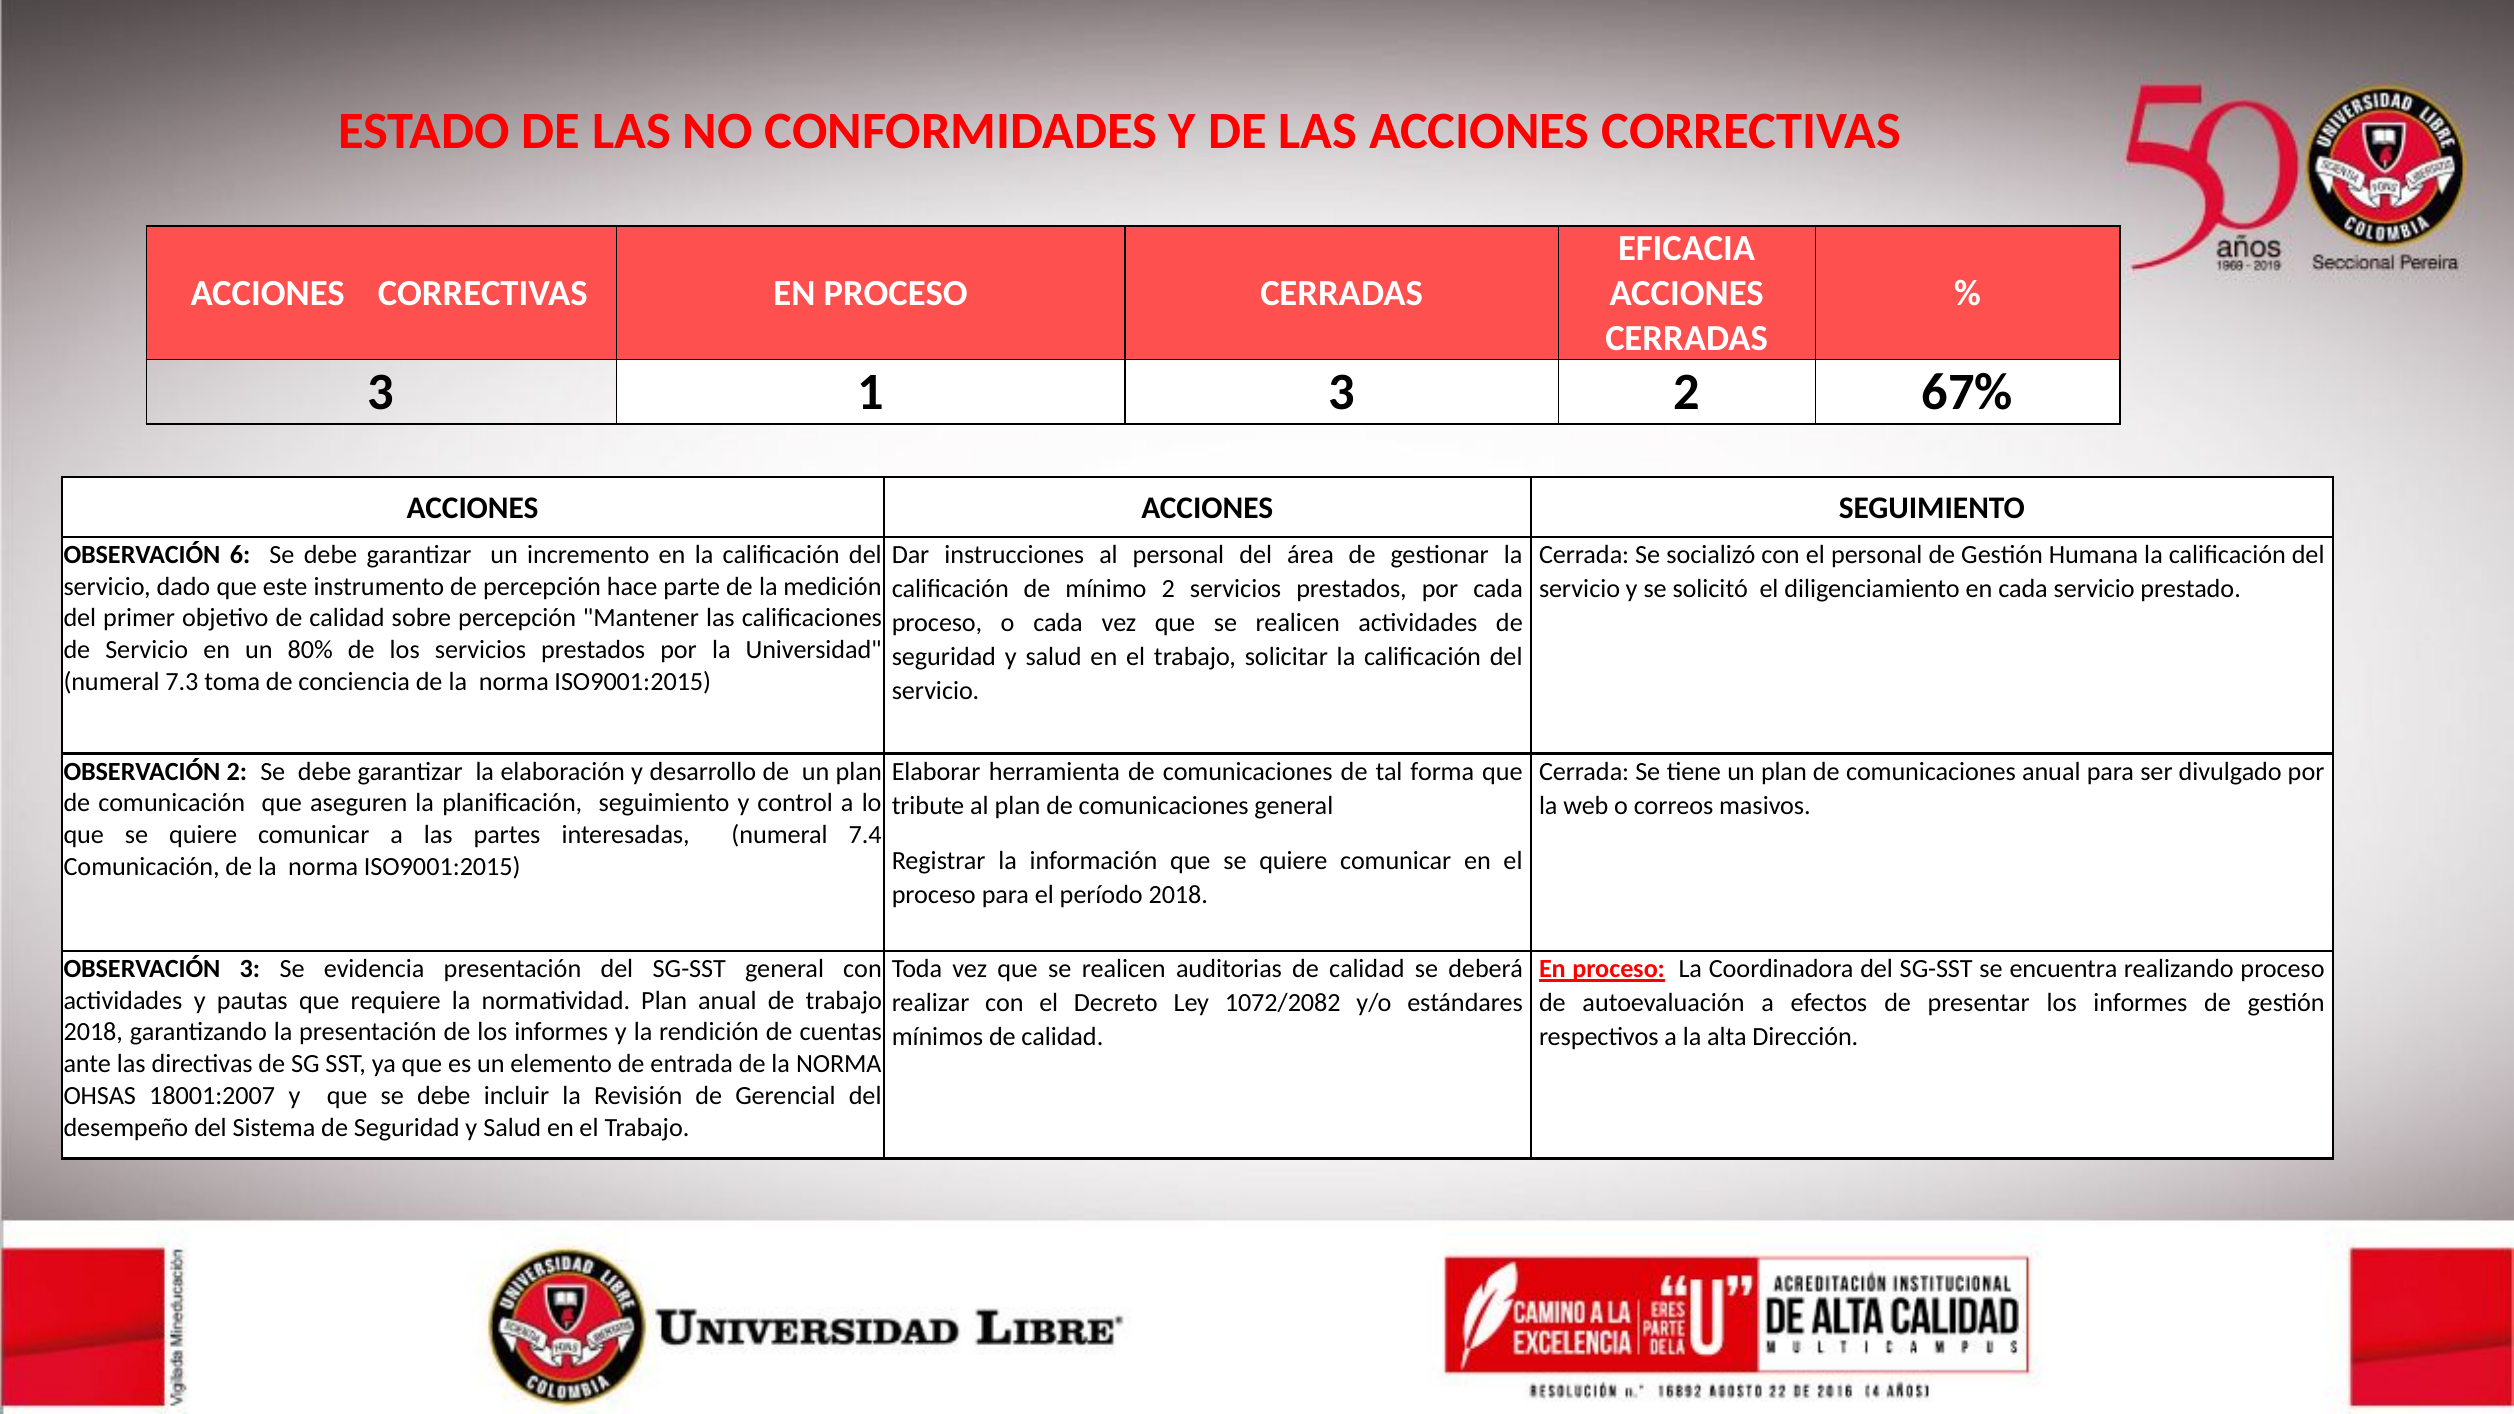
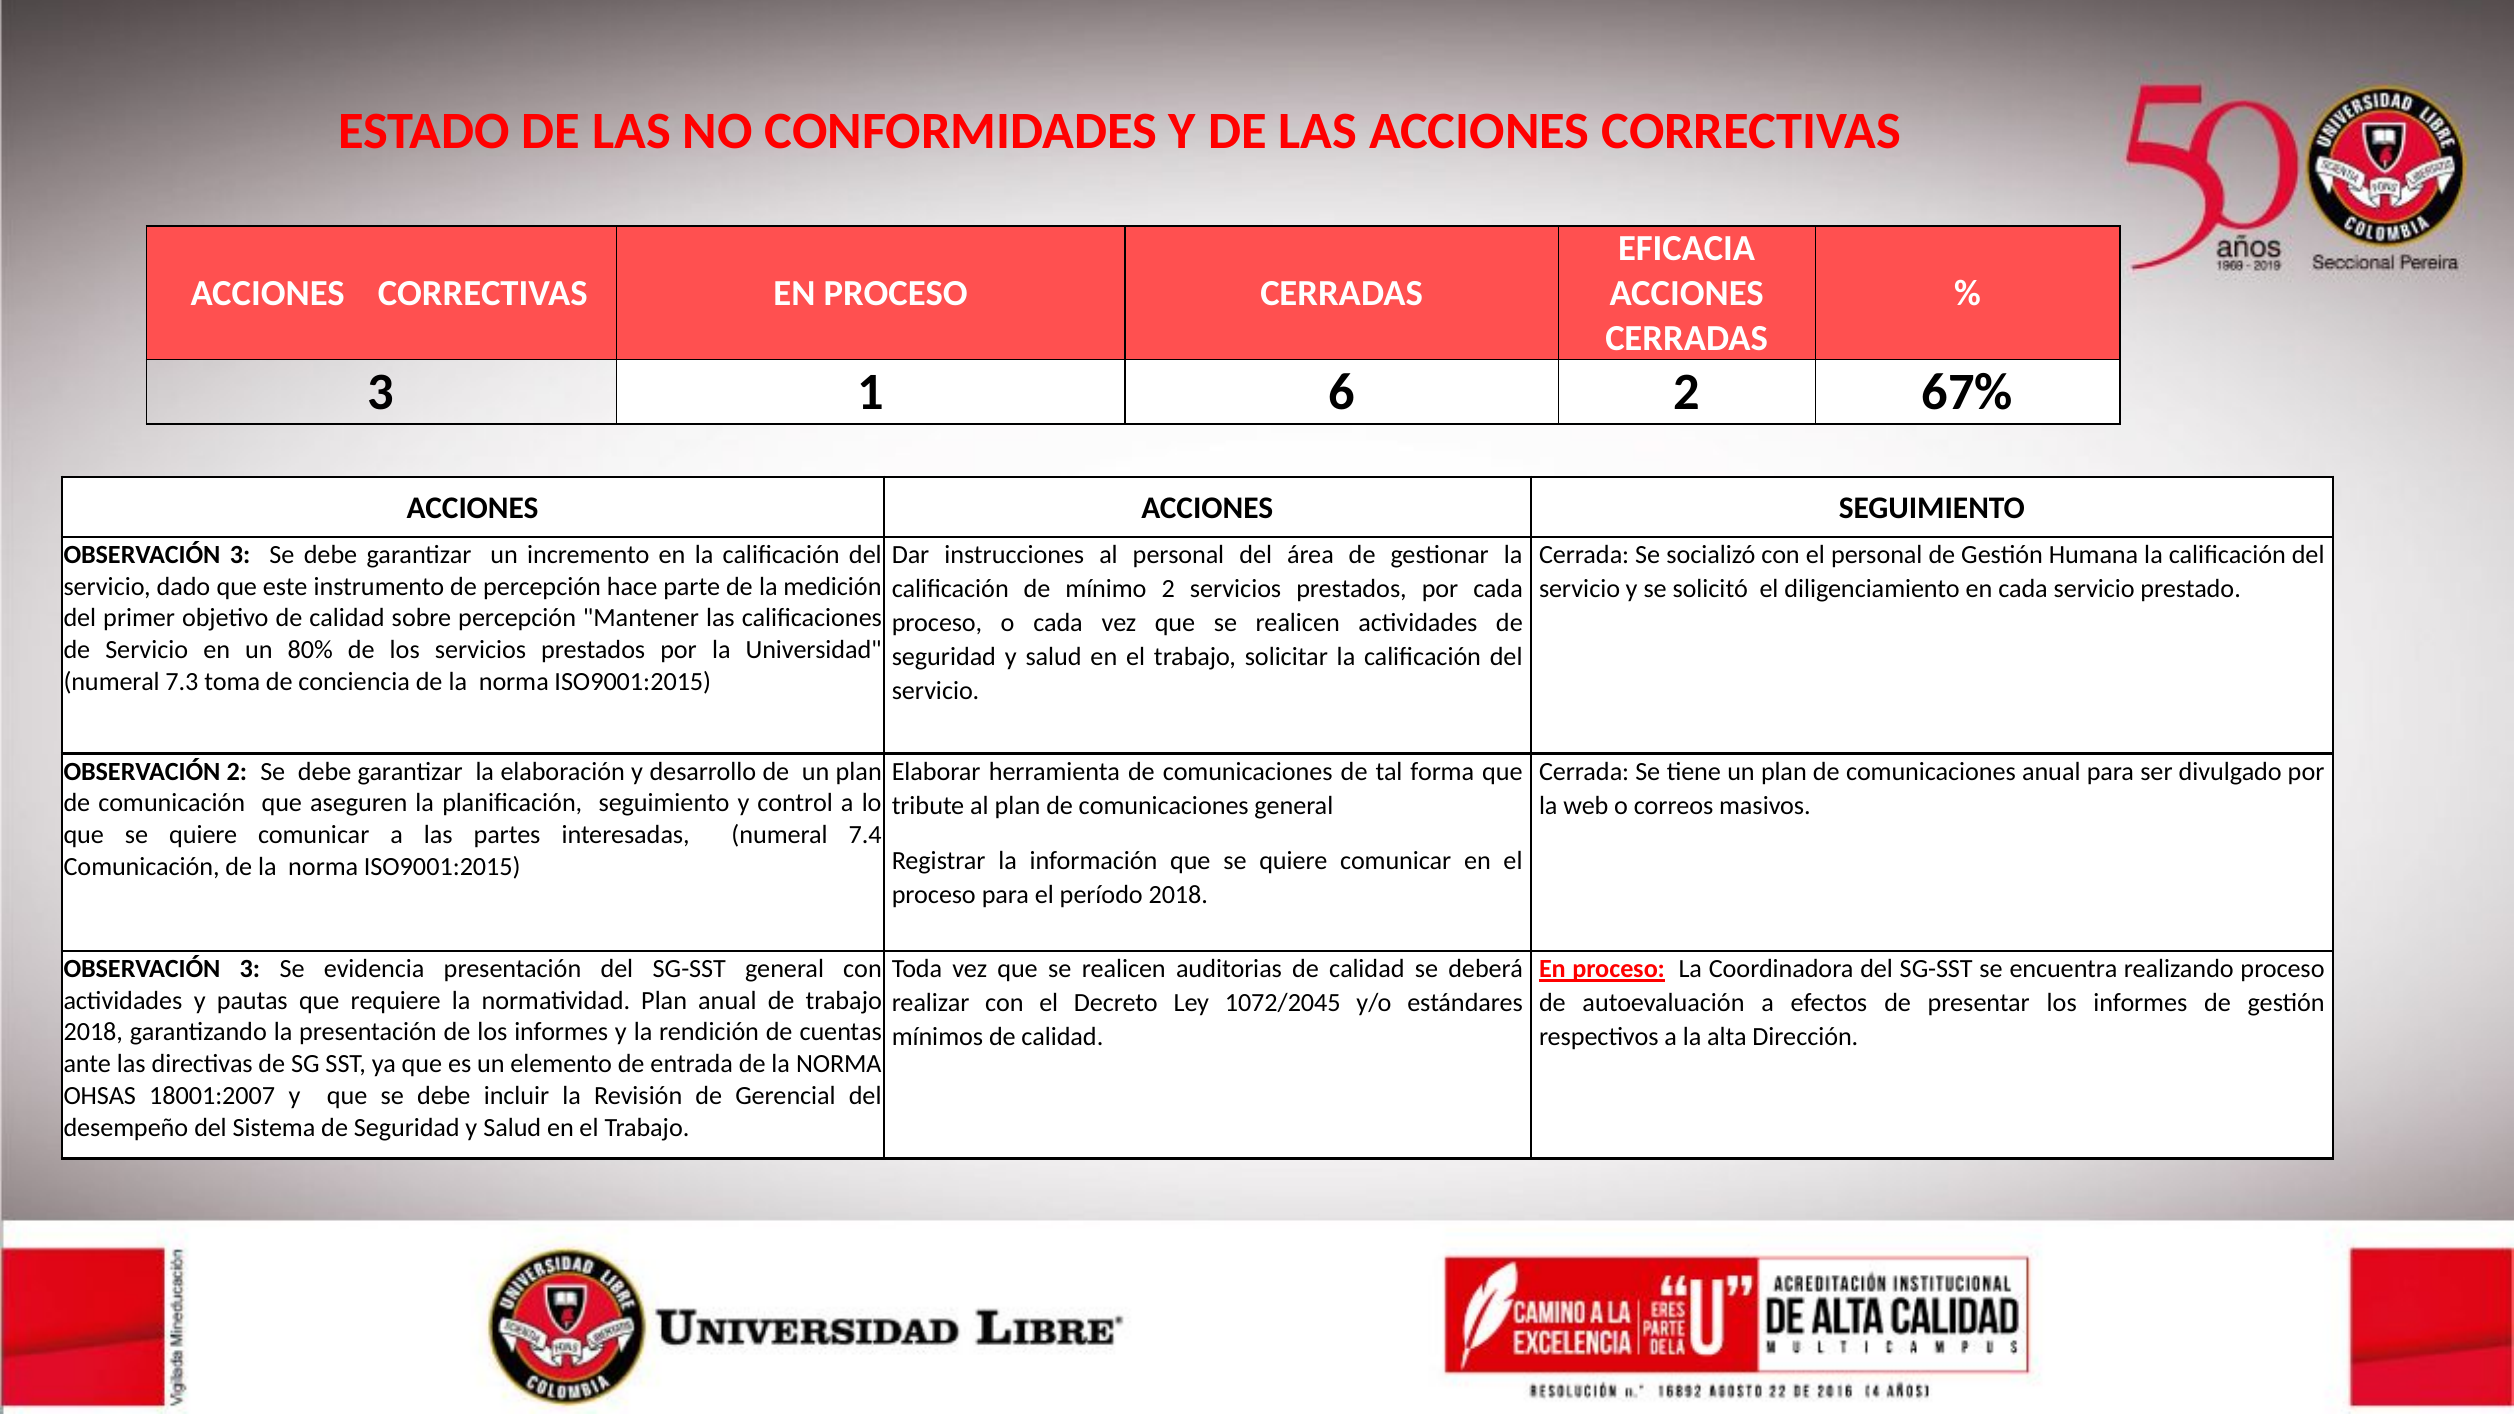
1 3: 3 -> 6
6 at (240, 555): 6 -> 3
1072/2082: 1072/2082 -> 1072/2045
